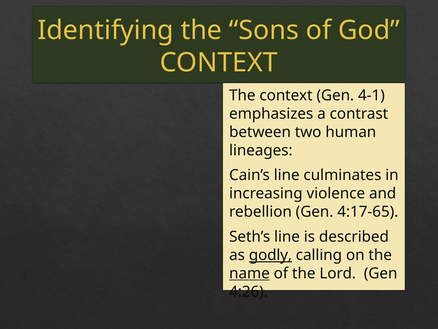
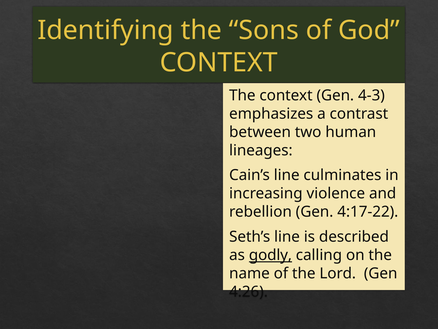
4-1: 4-1 -> 4-3
4:17-65: 4:17-65 -> 4:17-22
name underline: present -> none
